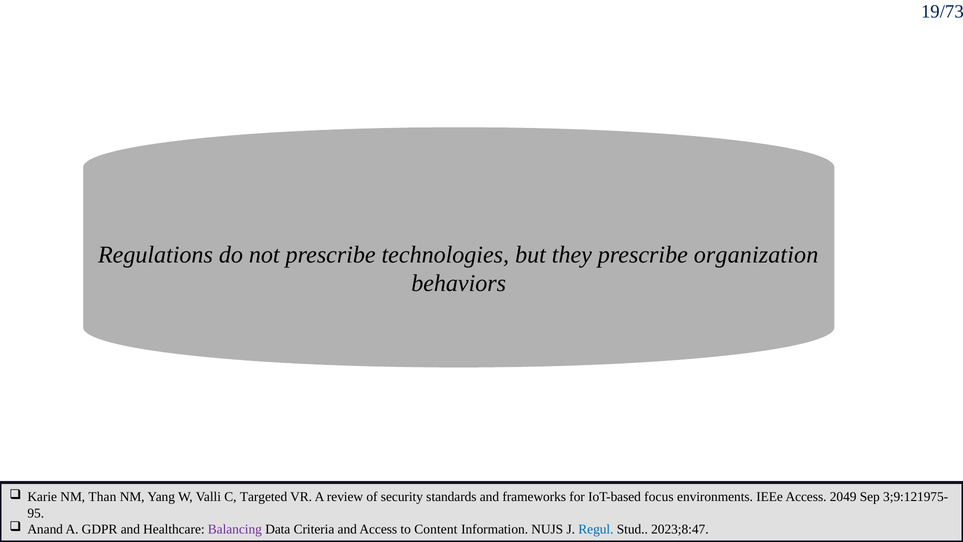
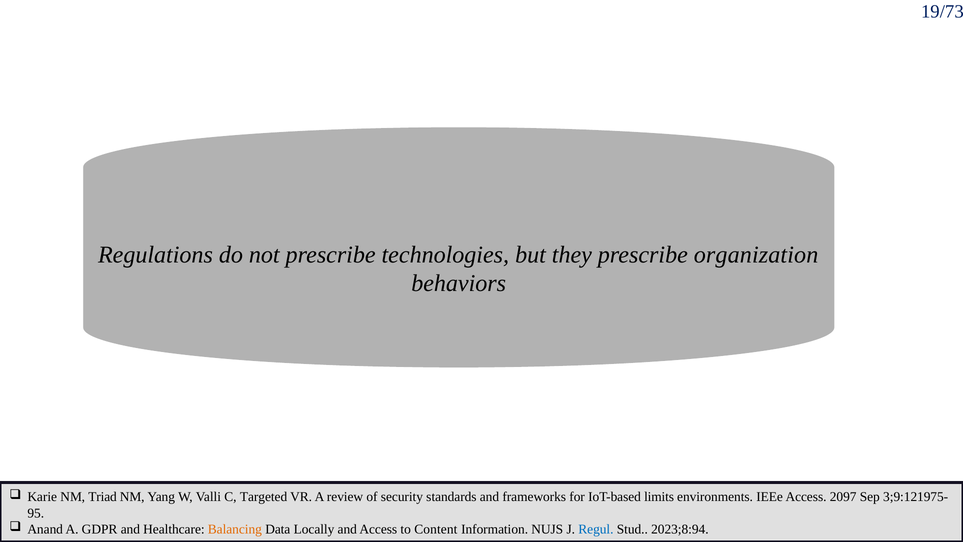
Than: Than -> Triad
focus: focus -> limits
2049: 2049 -> 2097
Balancing colour: purple -> orange
Criteria: Criteria -> Locally
2023;8:47: 2023;8:47 -> 2023;8:94
